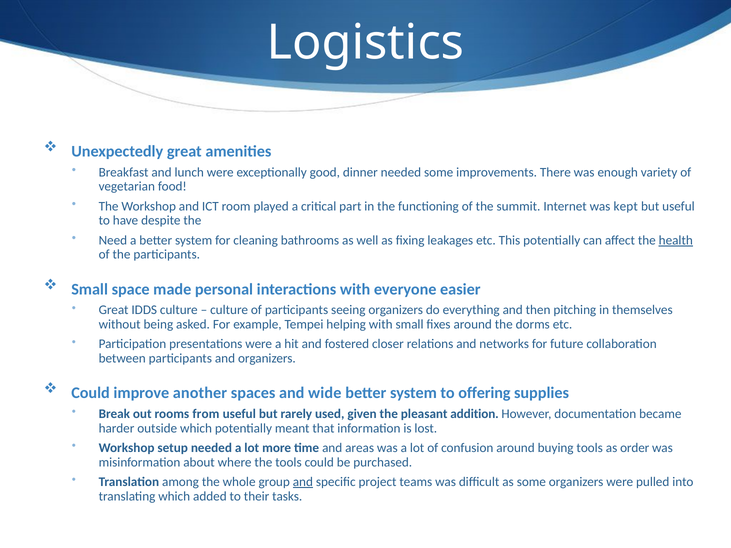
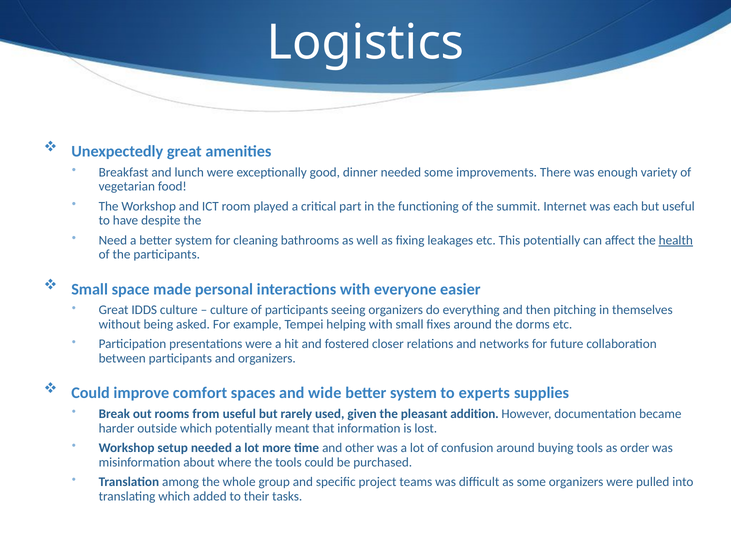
kept: kept -> each
another: another -> comfort
offering: offering -> experts
areas: areas -> other
and at (303, 482) underline: present -> none
